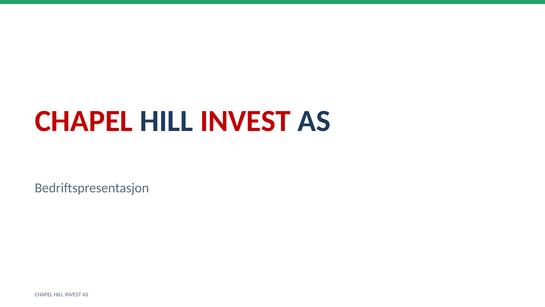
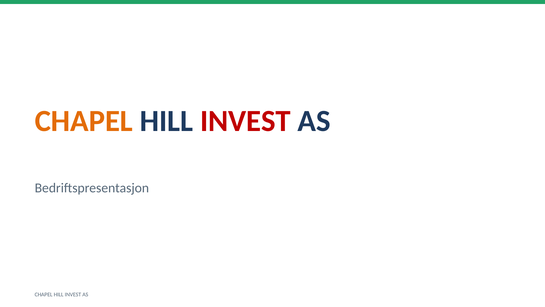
CHAPEL at (84, 121) colour: red -> orange
